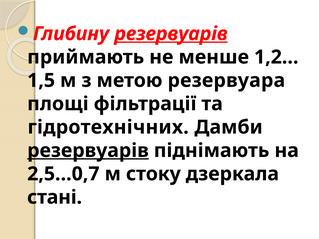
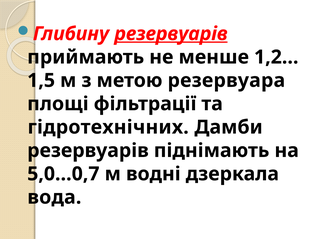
резервуарів at (88, 151) underline: present -> none
2,5…0,7: 2,5…0,7 -> 5,0…0,7
стоку: стоку -> водні
стані: стані -> вода
